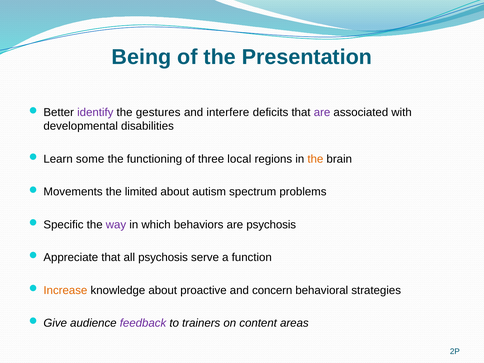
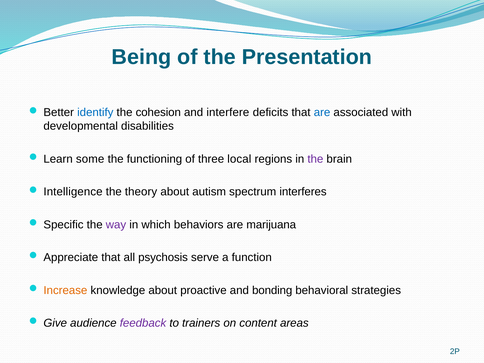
identify colour: purple -> blue
gestures: gestures -> cohesion
are at (322, 112) colour: purple -> blue
the at (315, 159) colour: orange -> purple
Movements: Movements -> Intelligence
limited: limited -> theory
problems: problems -> interferes
are psychosis: psychosis -> marijuana
concern: concern -> bonding
